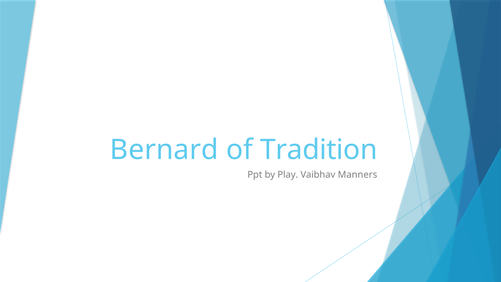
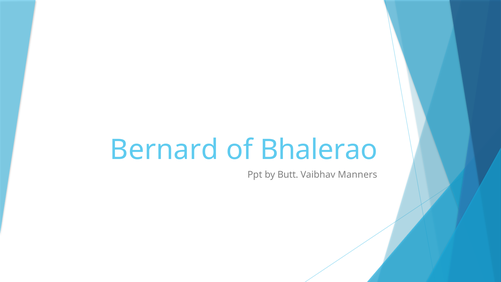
Tradition: Tradition -> Bhalerao
Play: Play -> Butt
